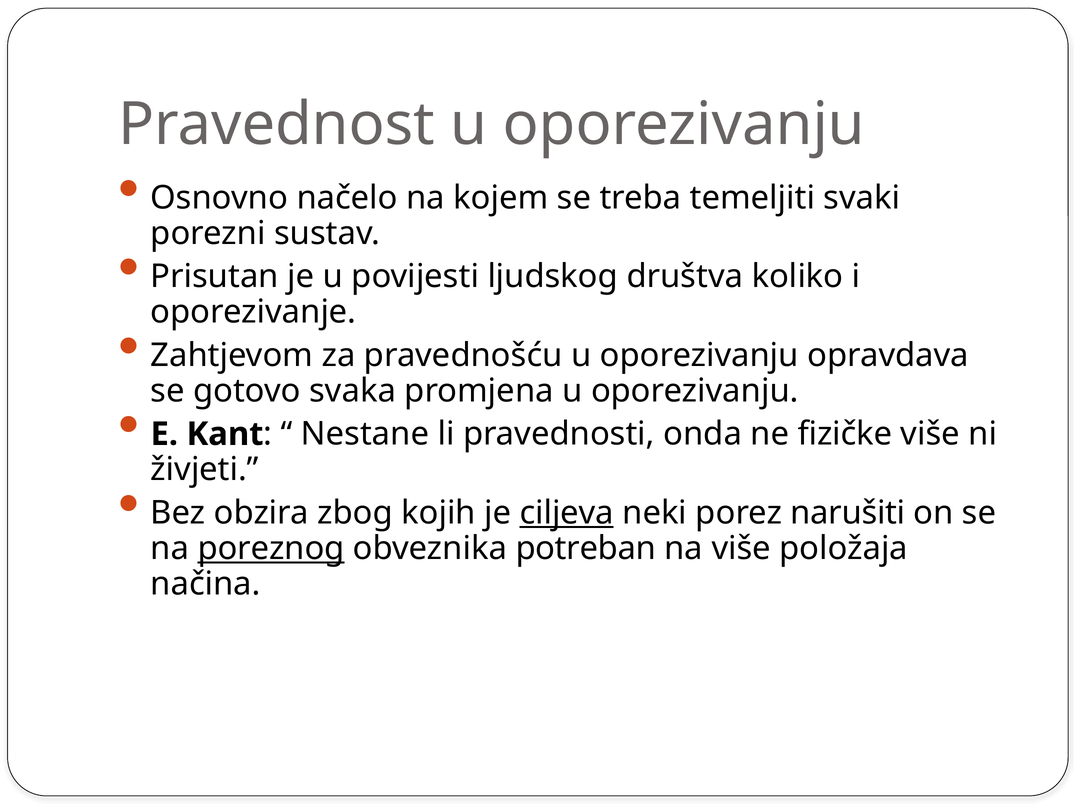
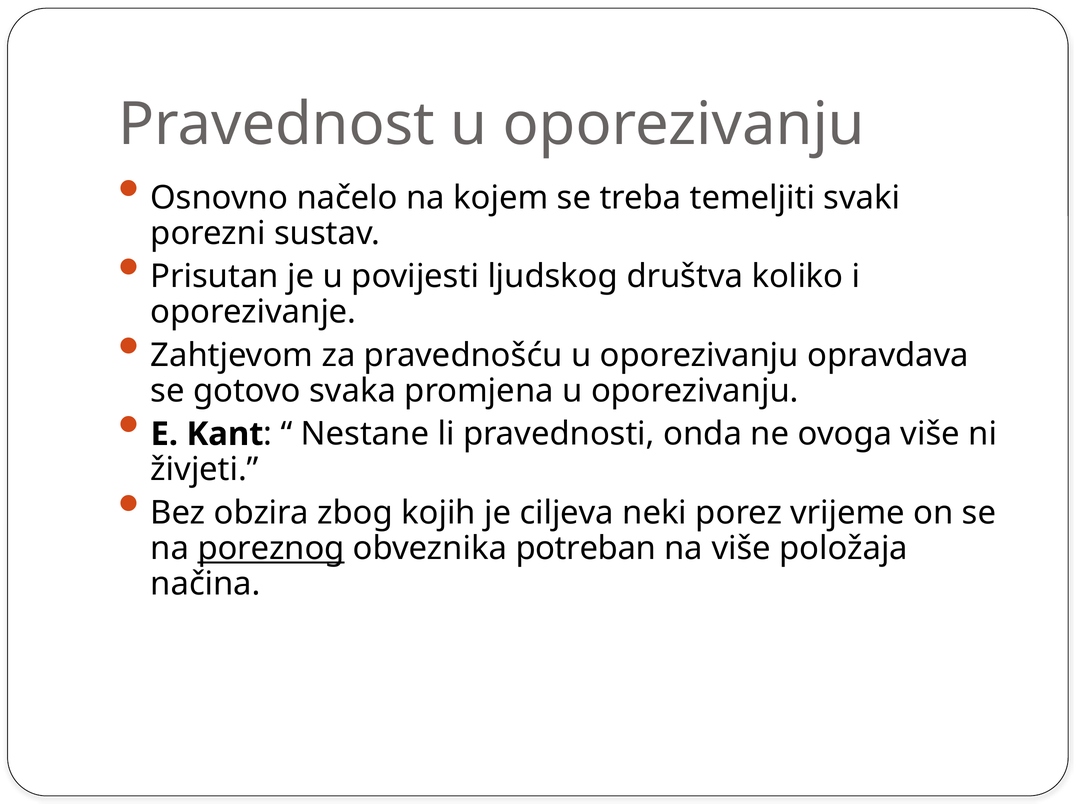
fizičke: fizičke -> ovoga
ciljeva underline: present -> none
narušiti: narušiti -> vrijeme
